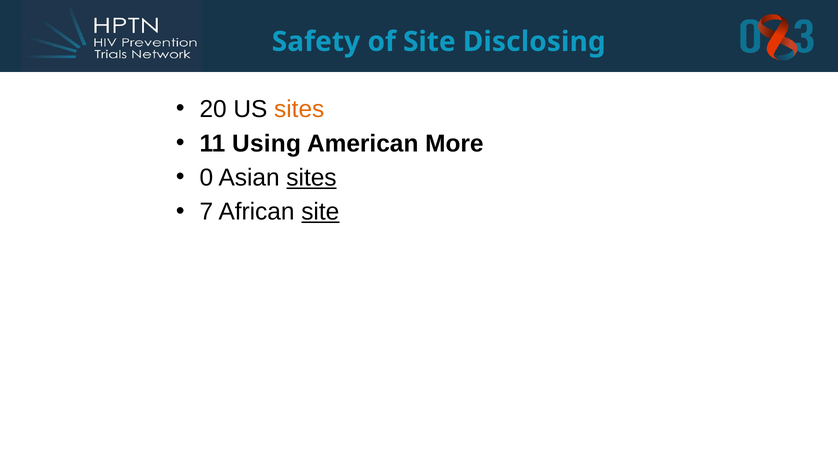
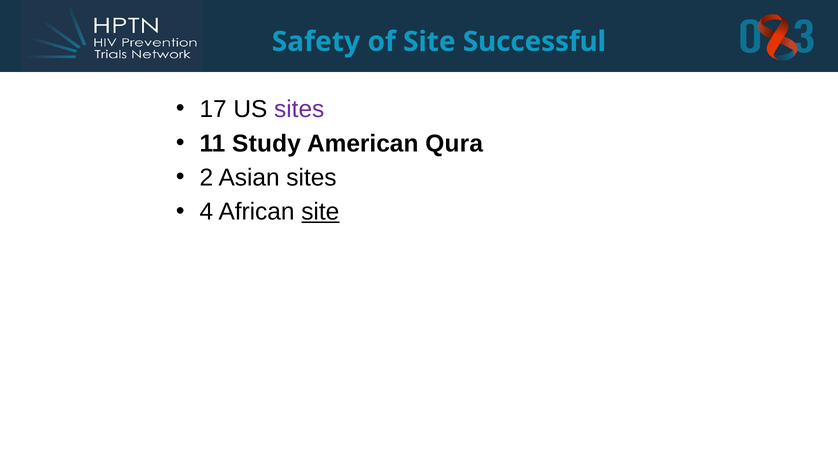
Disclosing: Disclosing -> Successful
20: 20 -> 17
sites at (299, 109) colour: orange -> purple
Using: Using -> Study
More: More -> Qura
0: 0 -> 2
sites at (311, 178) underline: present -> none
7: 7 -> 4
